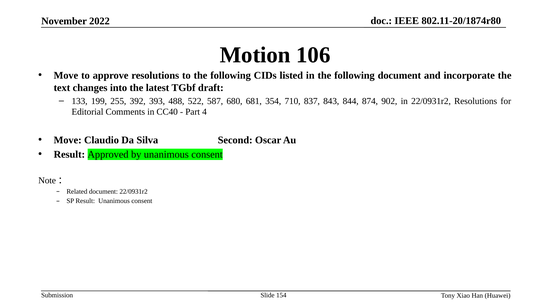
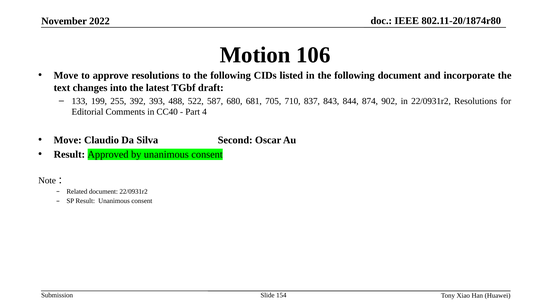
354: 354 -> 705
